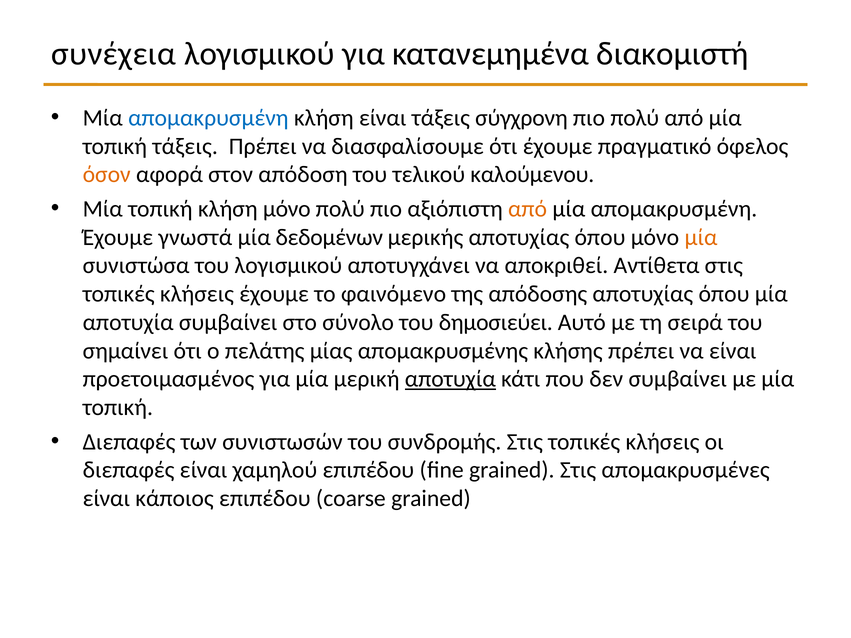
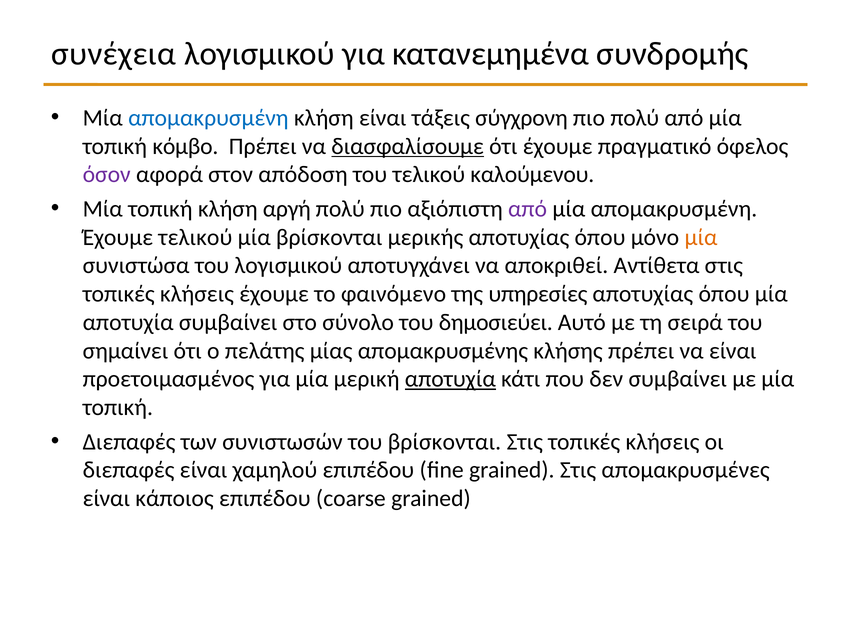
διακομιστή: διακομιστή -> συνδρομής
τοπική τάξεις: τάξεις -> κόμβο
διασφαλίσουμε underline: none -> present
όσον colour: orange -> purple
κλήση μόνο: μόνο -> αργή
από at (528, 209) colour: orange -> purple
Έχουμε γνωστά: γνωστά -> τελικού
μία δεδομένων: δεδομένων -> βρίσκονται
απόδοσης: απόδοσης -> υπηρεσίες
του συνδρομής: συνδρομής -> βρίσκονται
